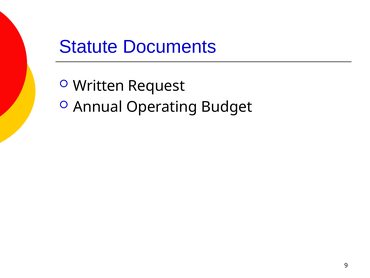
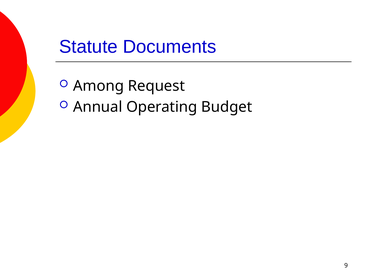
Written: Written -> Among
